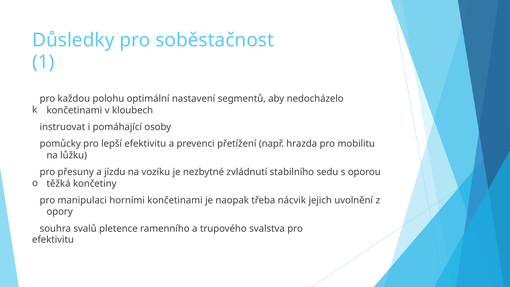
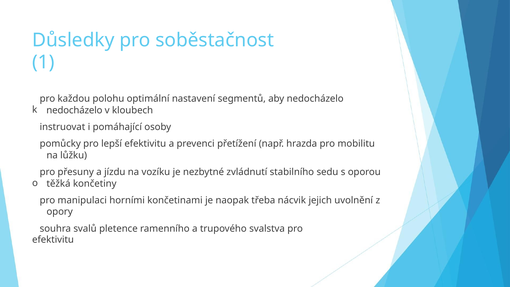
k končetinami: končetinami -> nedocházelo
